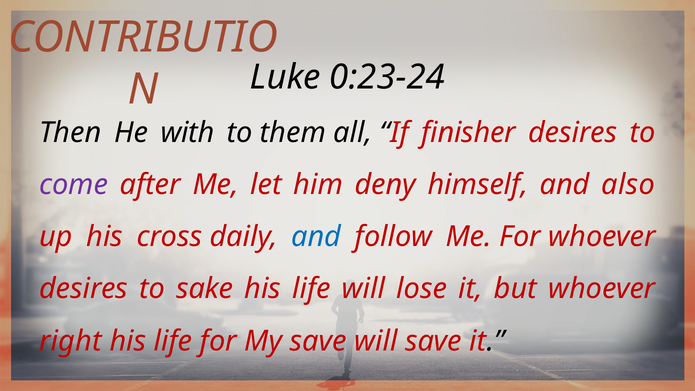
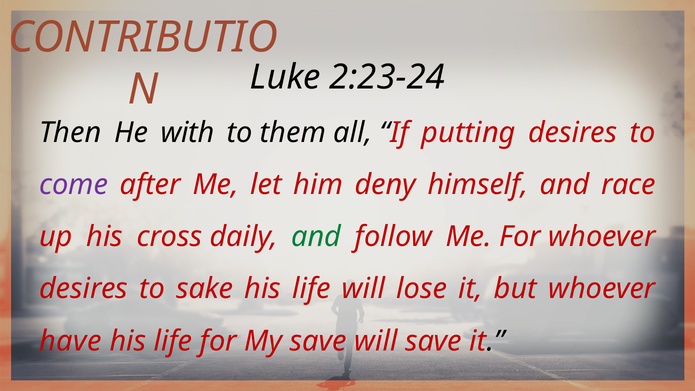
0:23-24: 0:23-24 -> 2:23-24
finisher: finisher -> putting
also: also -> race
and at (316, 237) colour: blue -> green
right: right -> have
